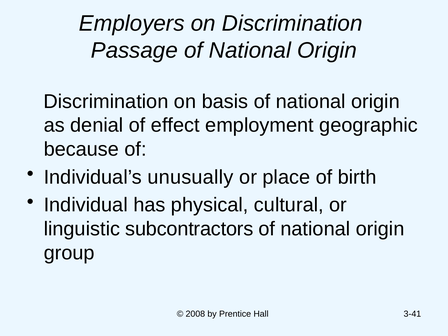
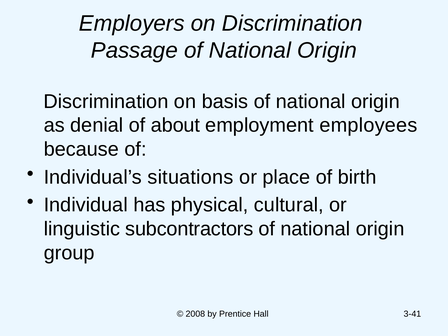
effect: effect -> about
geographic: geographic -> employees
unusually: unusually -> situations
